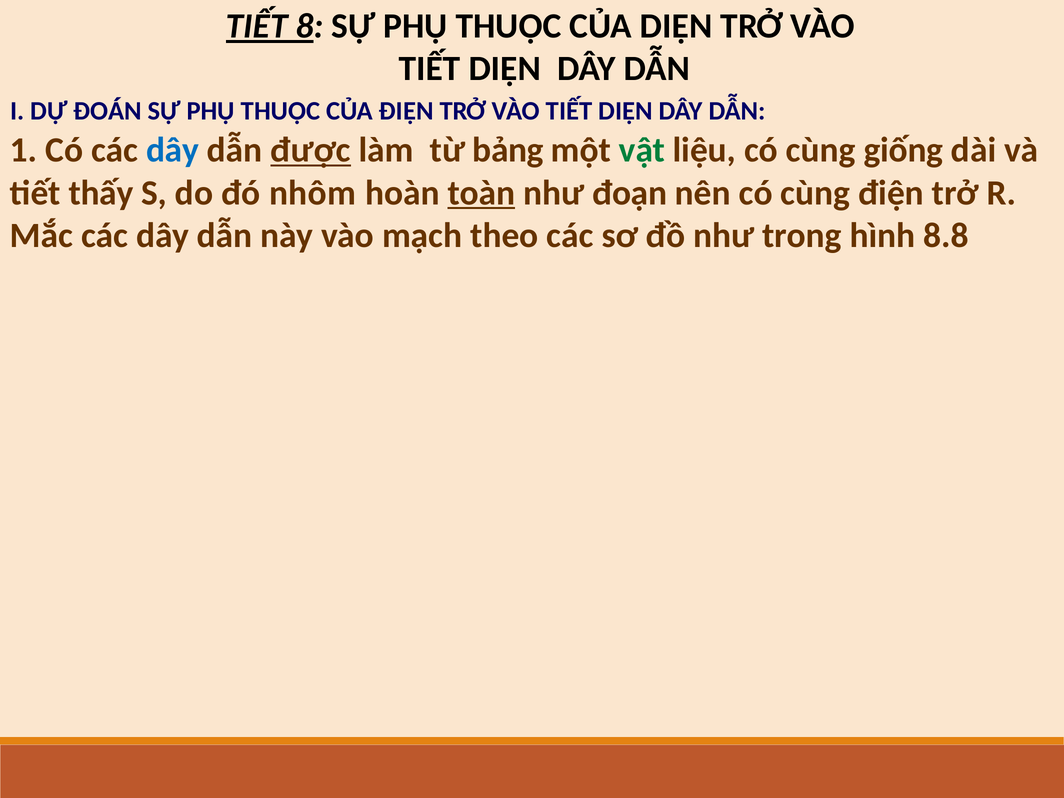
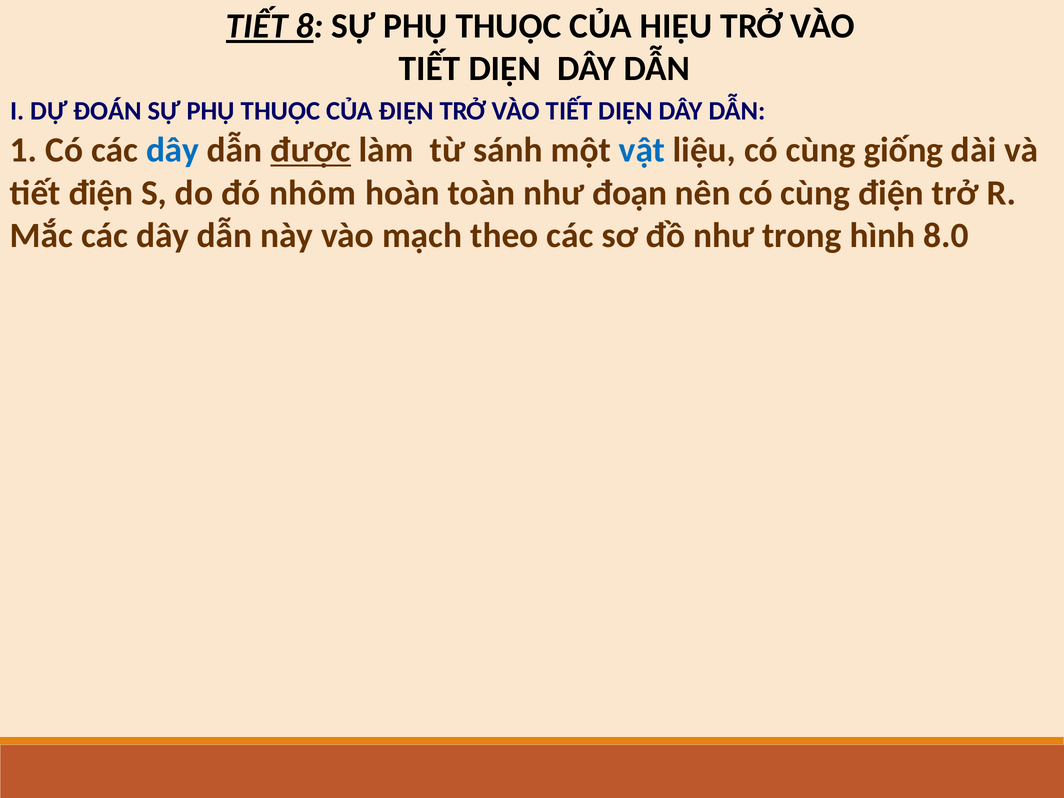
CỦA DIỆN: DIỆN -> HIỆU
bảng: bảng -> sánh
vật colour: green -> blue
tiết thấy: thấy -> điện
toàn underline: present -> none
8.8: 8.8 -> 8.0
